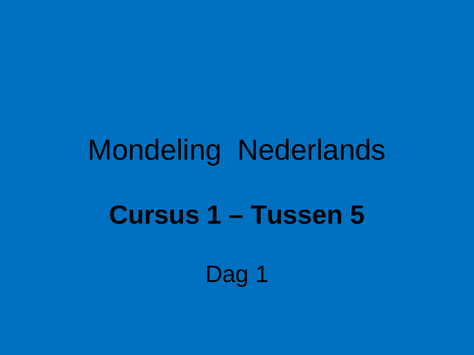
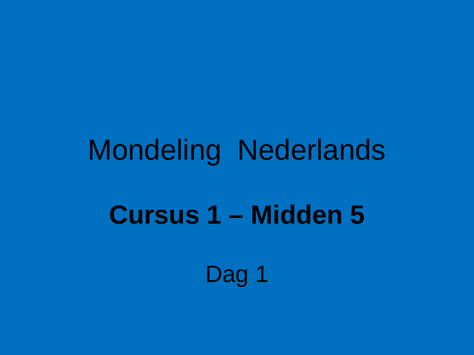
Tussen: Tussen -> Midden
